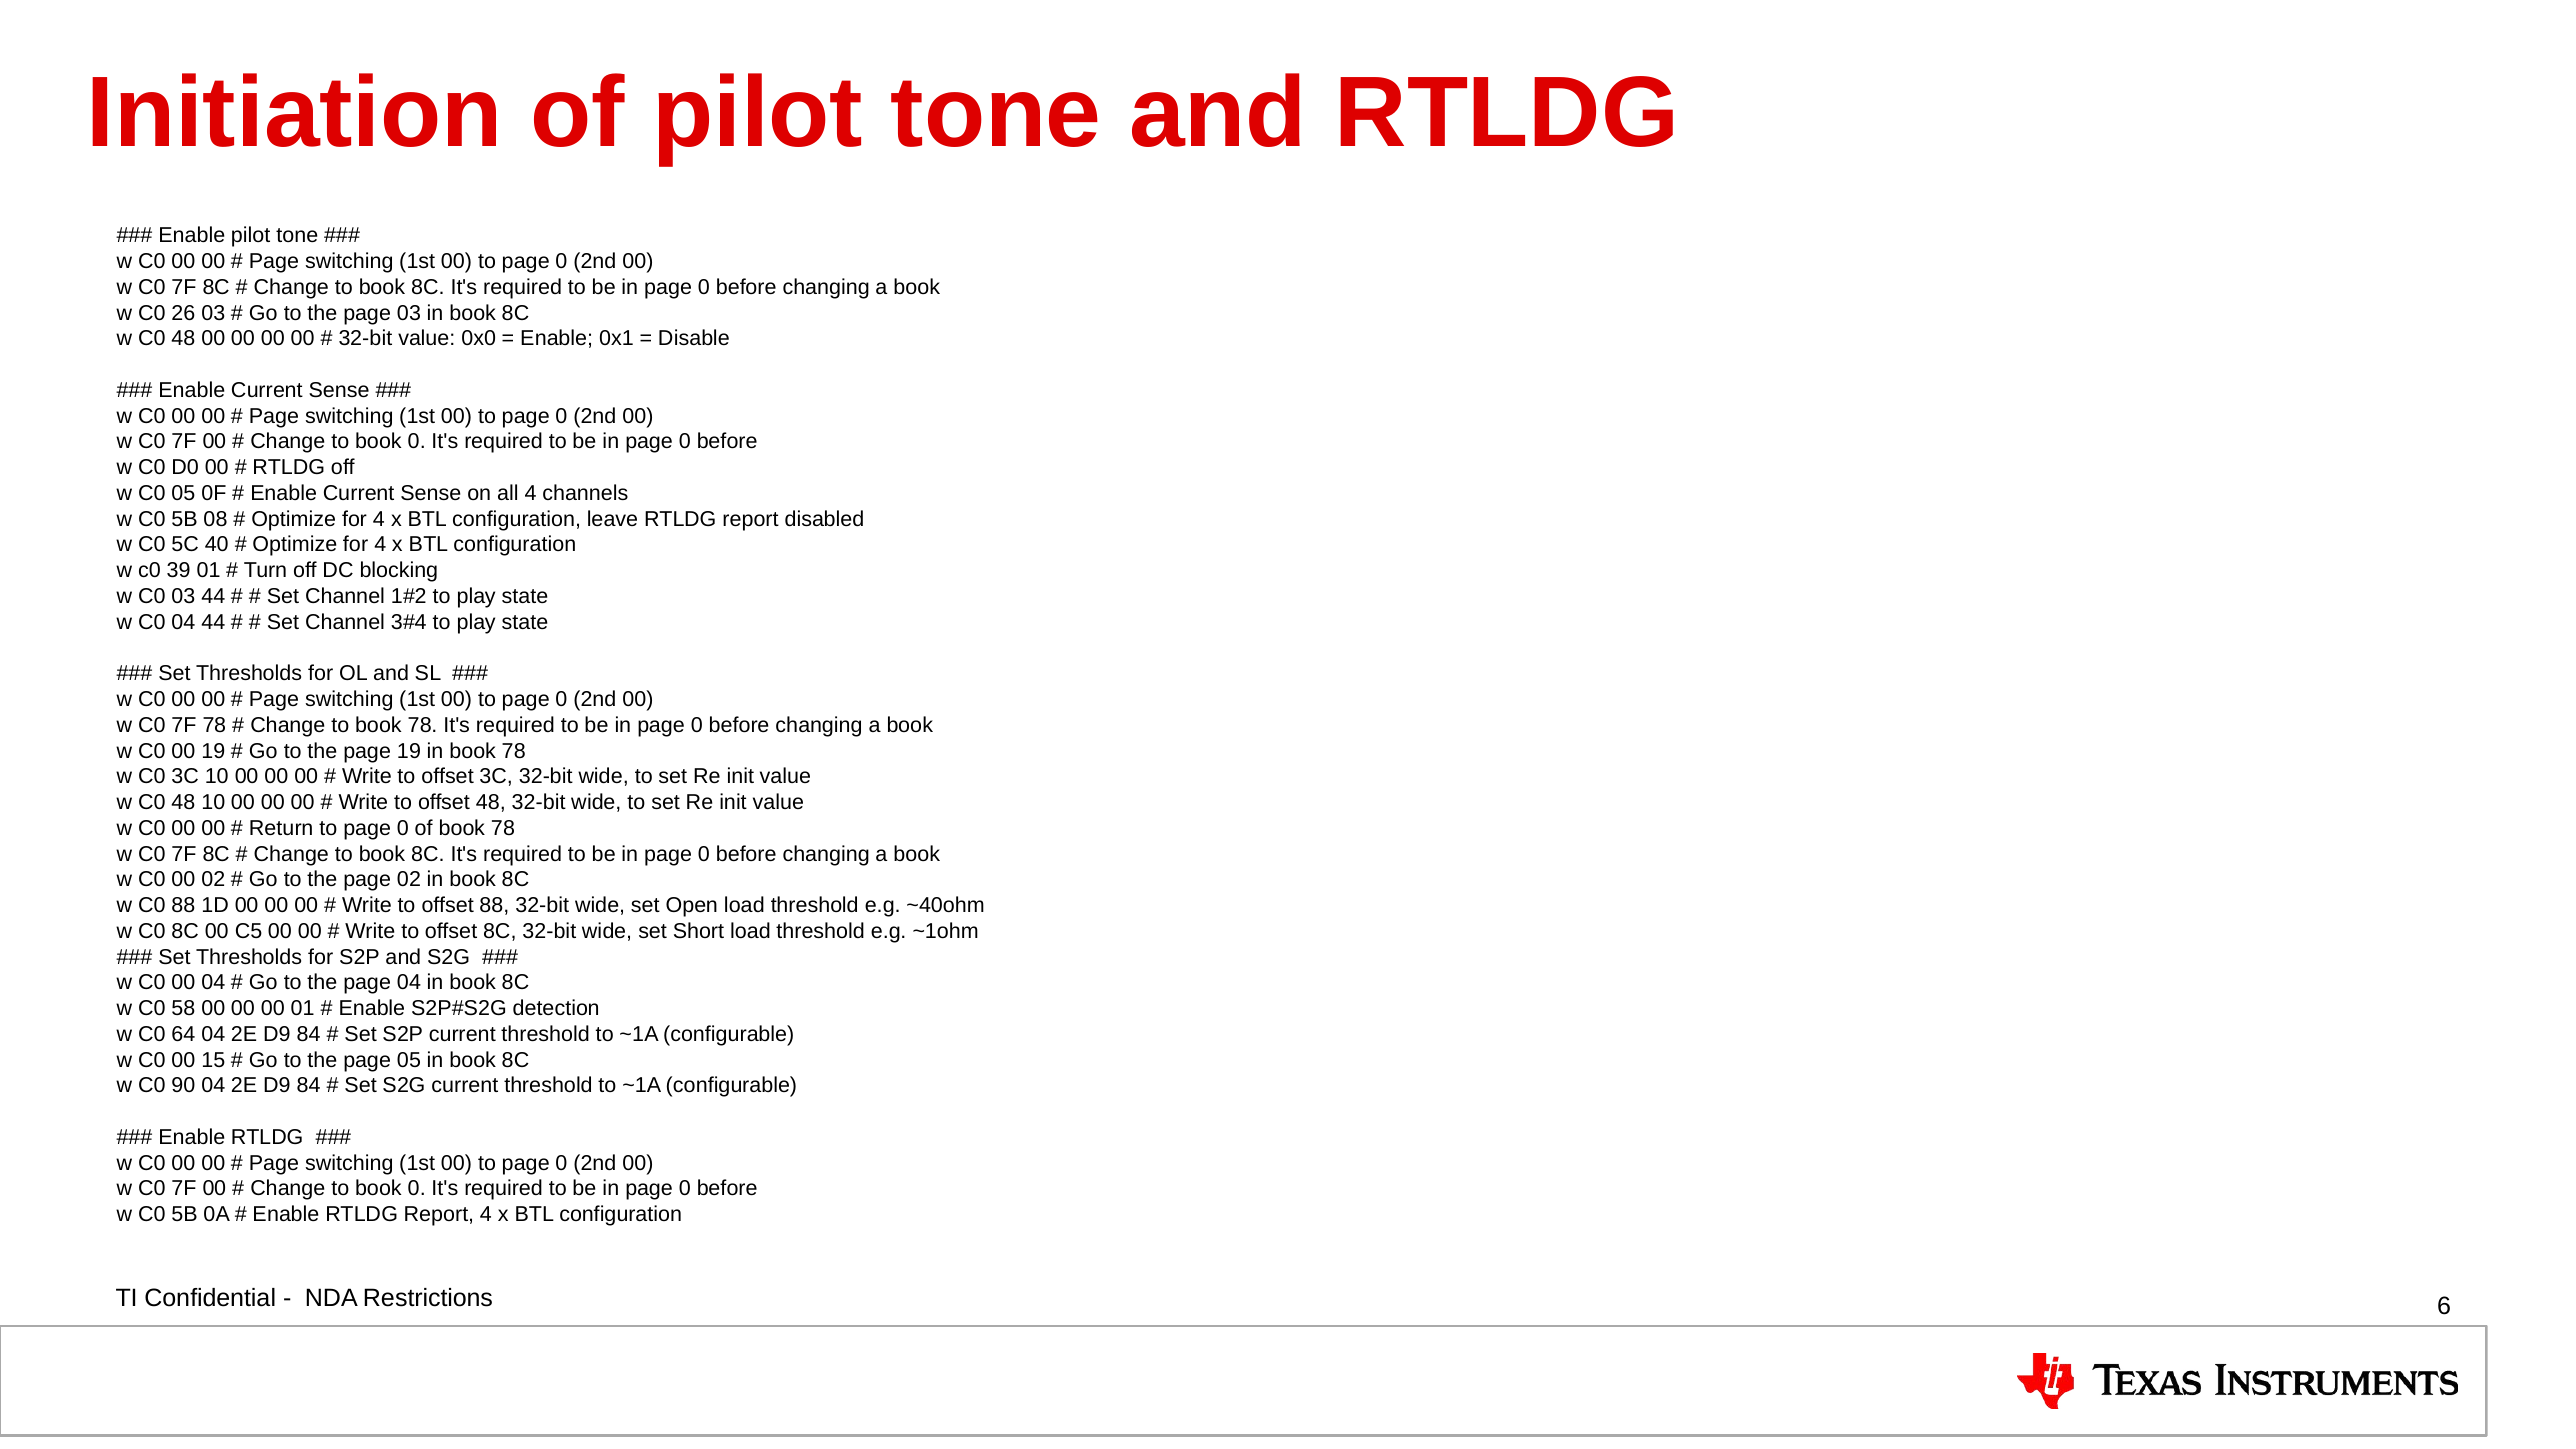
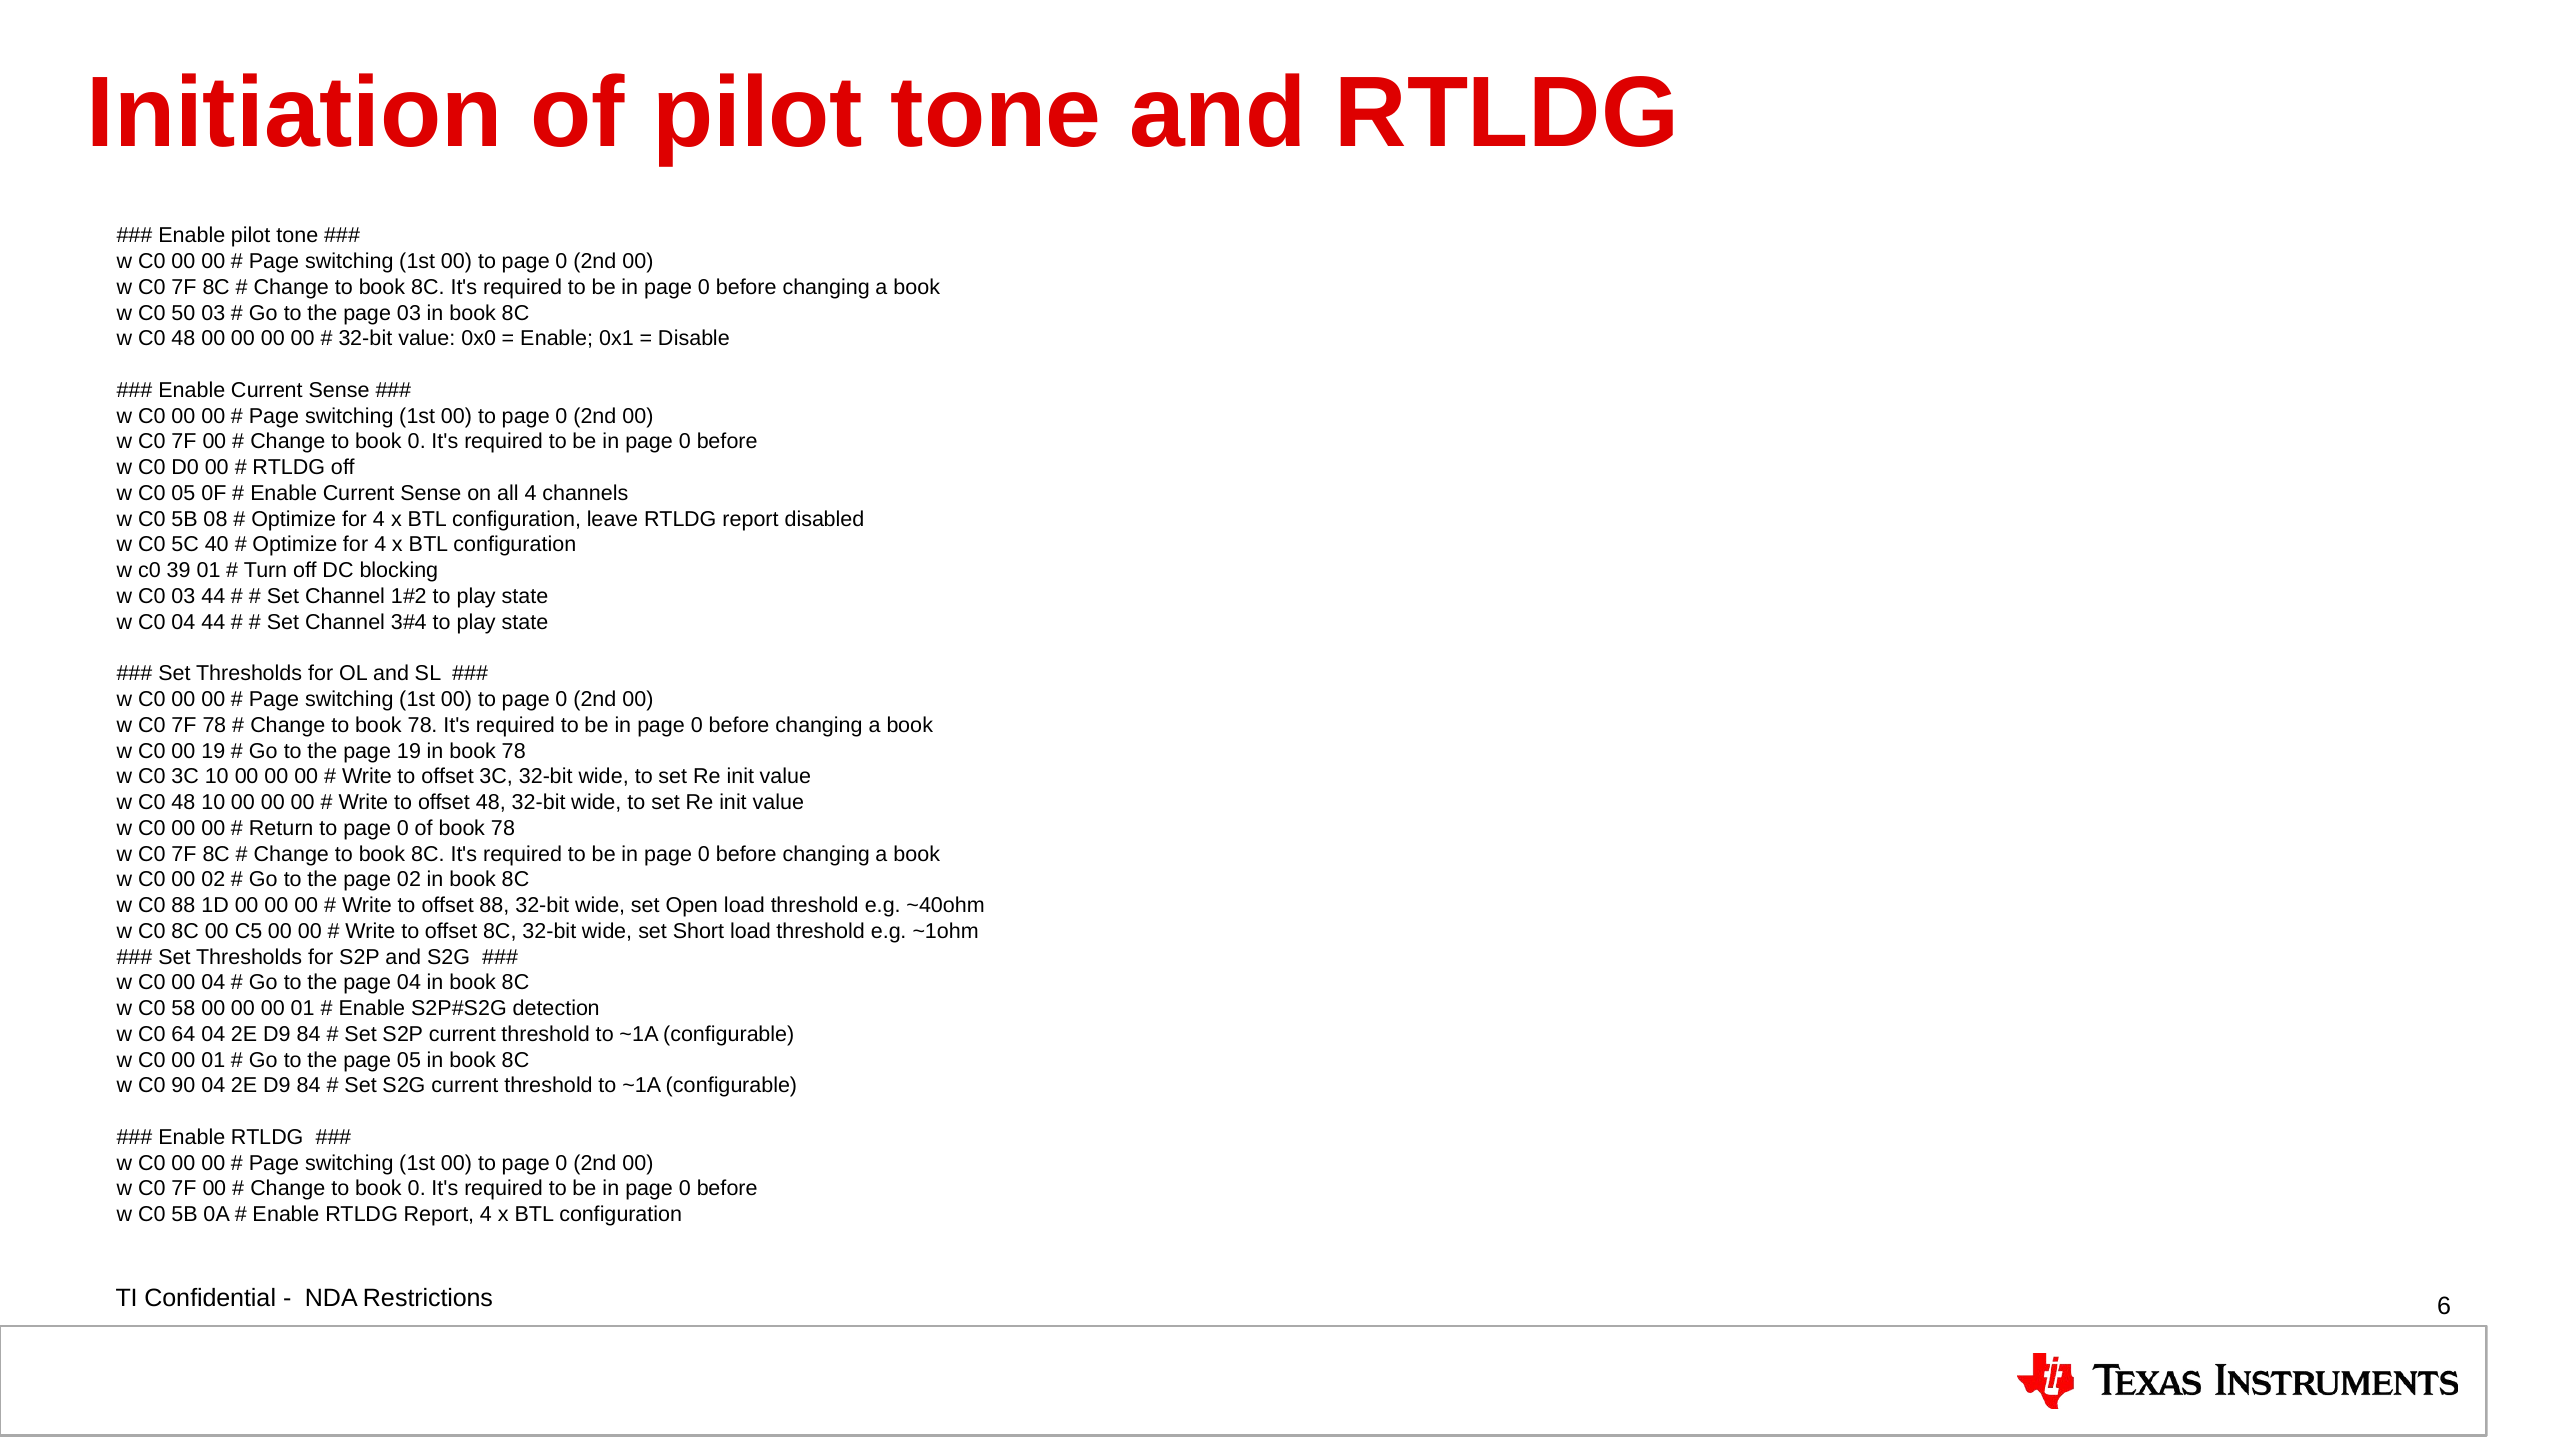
26: 26 -> 50
C0 00 15: 15 -> 01
